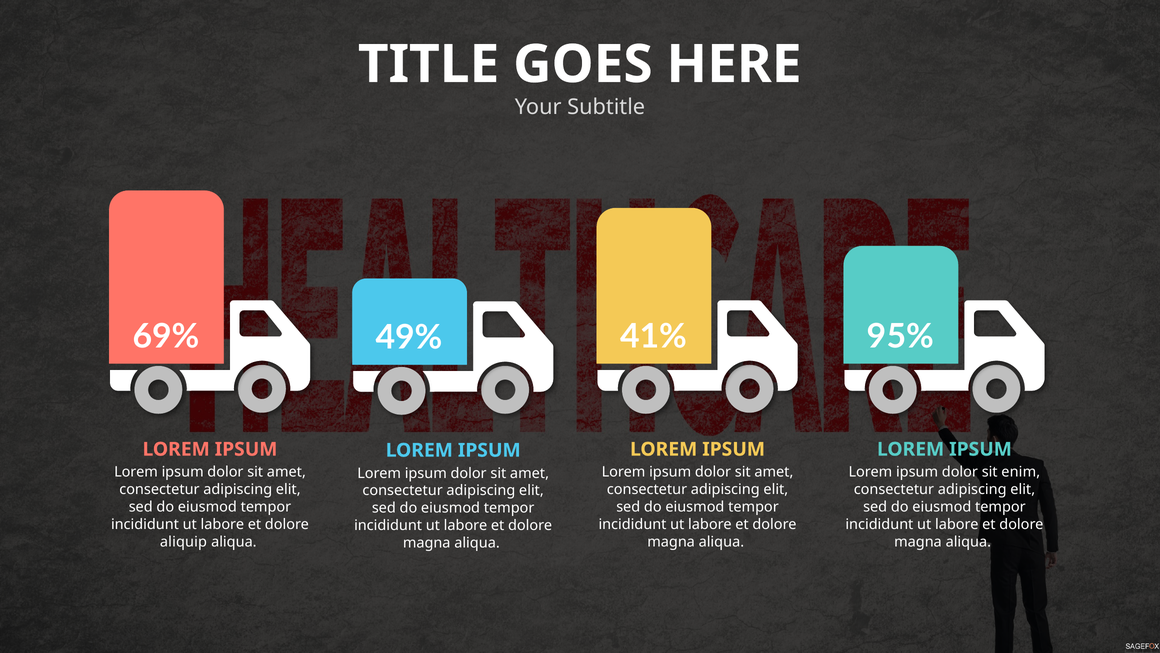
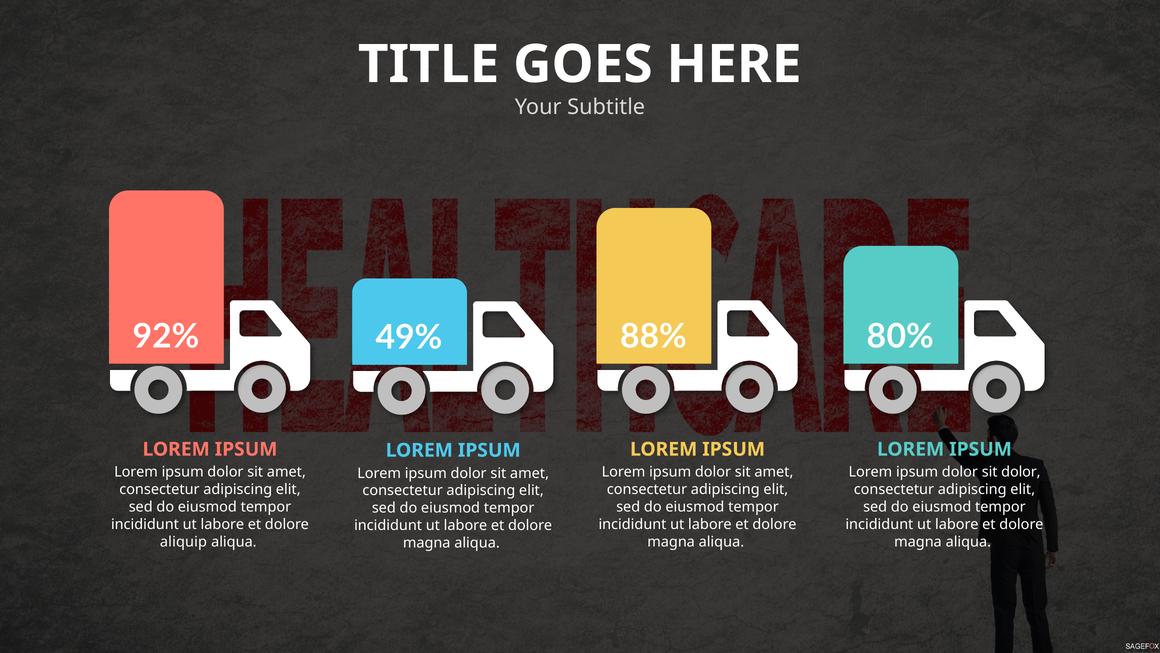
69%: 69% -> 92%
41%: 41% -> 88%
95%: 95% -> 80%
sit enim: enim -> dolor
